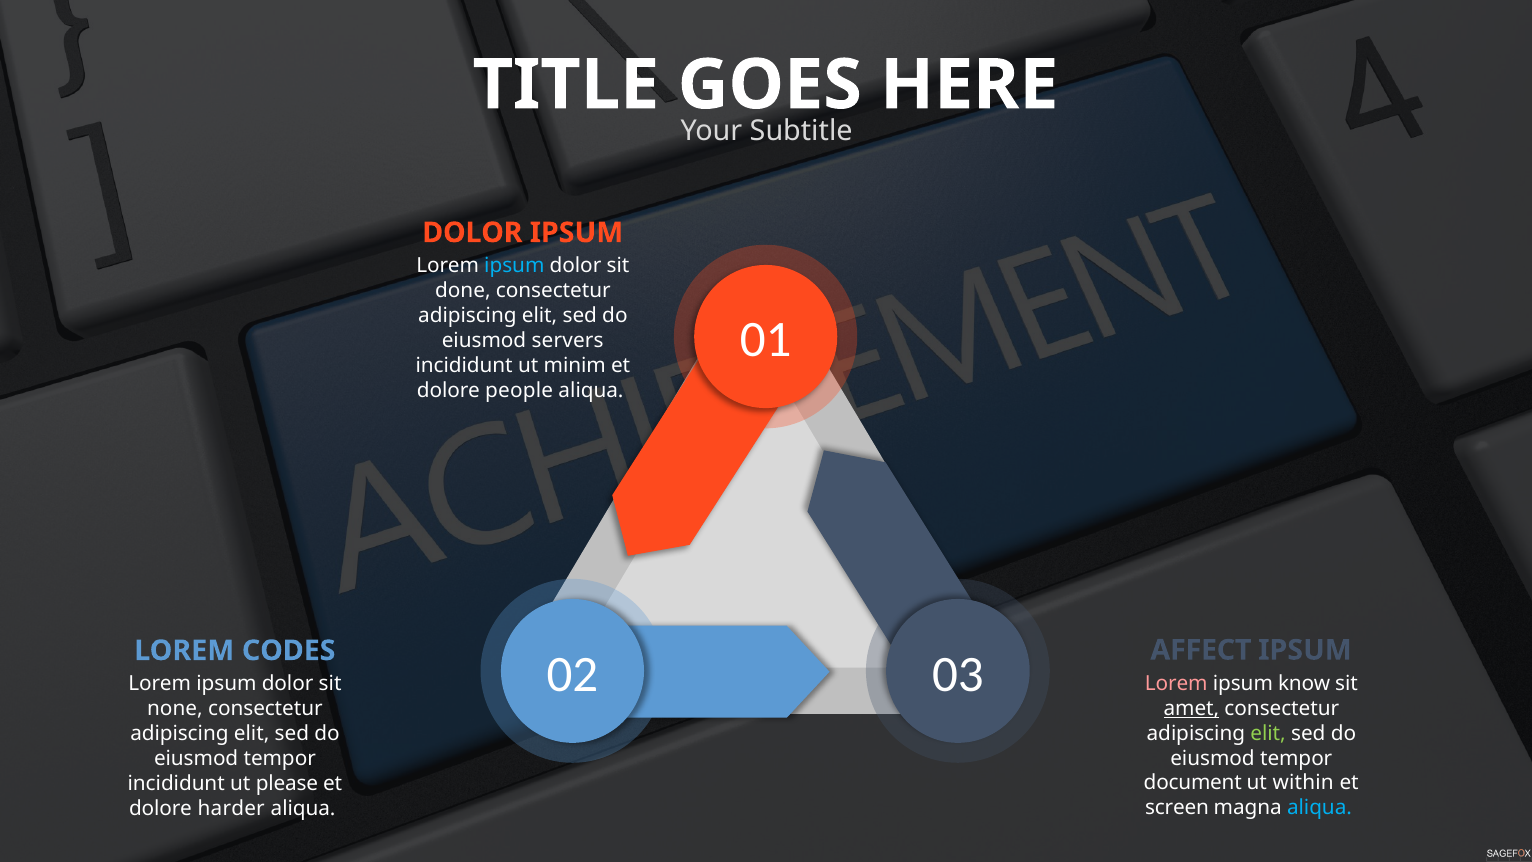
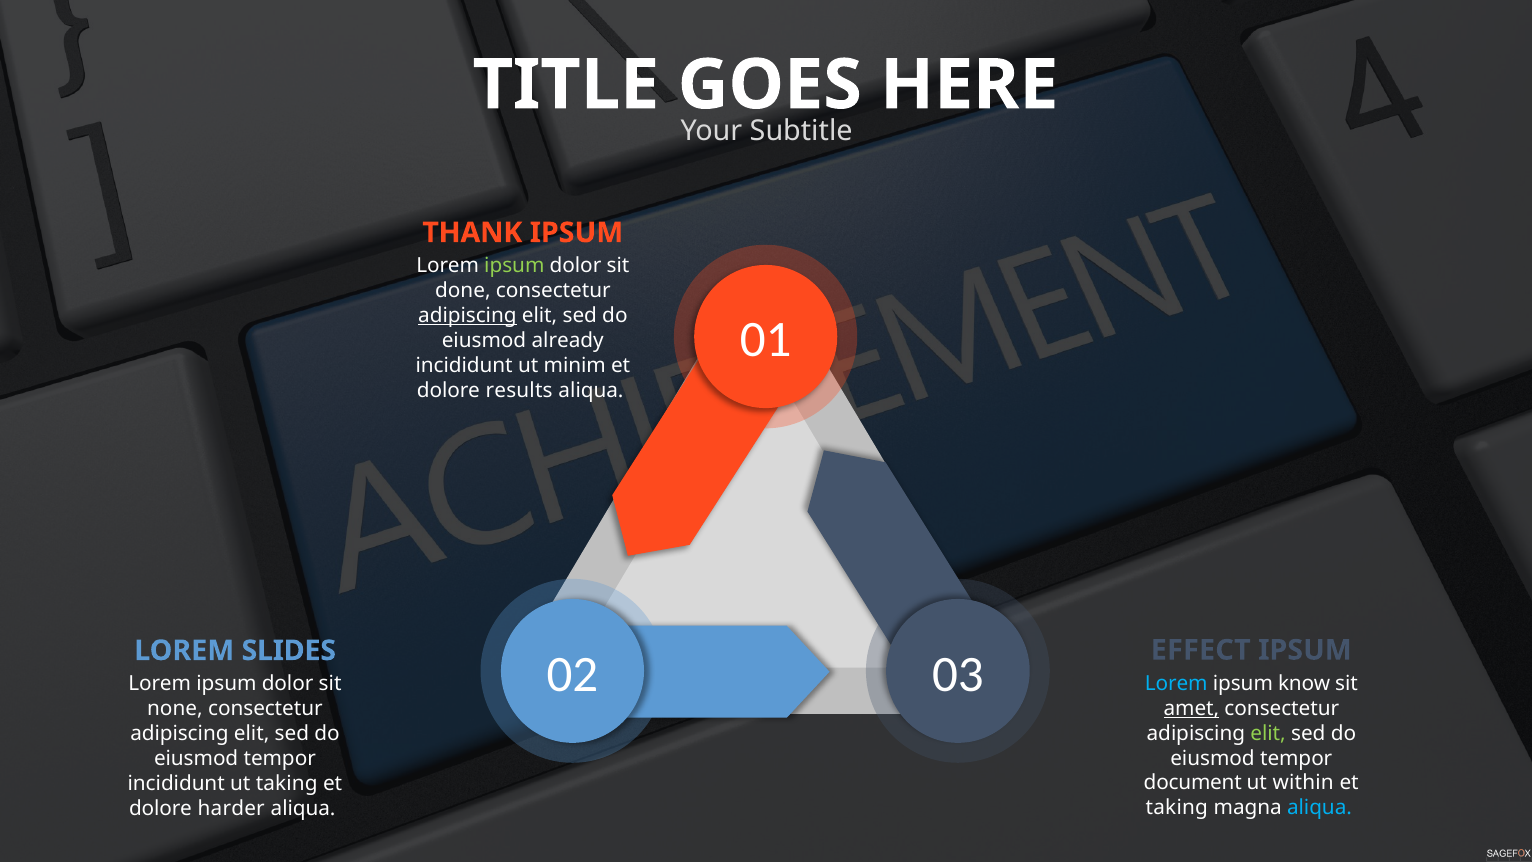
DOLOR at (472, 233): DOLOR -> THANK
ipsum at (514, 266) colour: light blue -> light green
adipiscing at (467, 316) underline: none -> present
servers: servers -> already
people: people -> results
AFFECT: AFFECT -> EFFECT
CODES: CODES -> SLIDES
Lorem at (1176, 683) colour: pink -> light blue
ut please: please -> taking
screen at (1177, 808): screen -> taking
